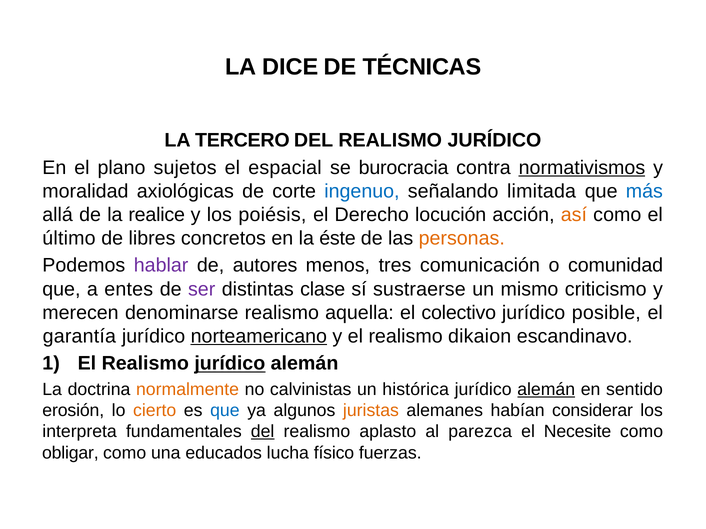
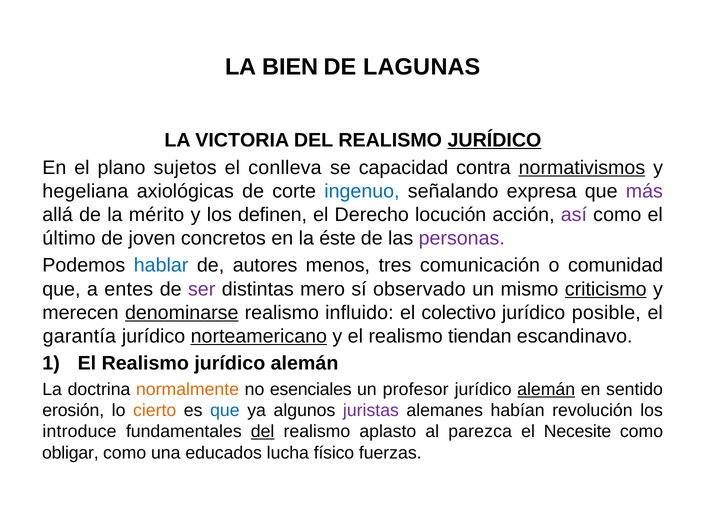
DICE: DICE -> BIEN
TÉCNICAS: TÉCNICAS -> LAGUNAS
TERCERO: TERCERO -> VICTORIA
JURÍDICO at (494, 140) underline: none -> present
espacial: espacial -> conlleva
burocracia: burocracia -> capacidad
moralidad: moralidad -> hegeliana
limitada: limitada -> expresa
más colour: blue -> purple
realice: realice -> mérito
poiésis: poiésis -> definen
así colour: orange -> purple
libres: libres -> joven
personas colour: orange -> purple
hablar colour: purple -> blue
clase: clase -> mero
sustraerse: sustraerse -> observado
criticismo underline: none -> present
denominarse underline: none -> present
aquella: aquella -> influido
dikaion: dikaion -> tiendan
jurídico at (230, 364) underline: present -> none
calvinistas: calvinistas -> esenciales
histórica: histórica -> profesor
juristas colour: orange -> purple
considerar: considerar -> revolución
interpreta: interpreta -> introduce
